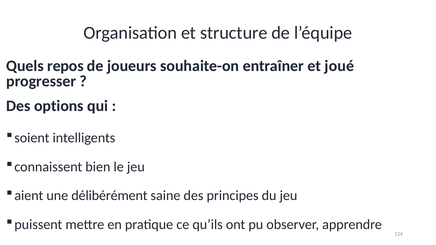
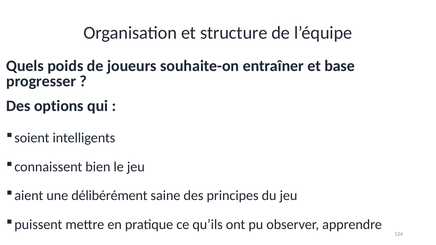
repos: repos -> poids
joué: joué -> base
